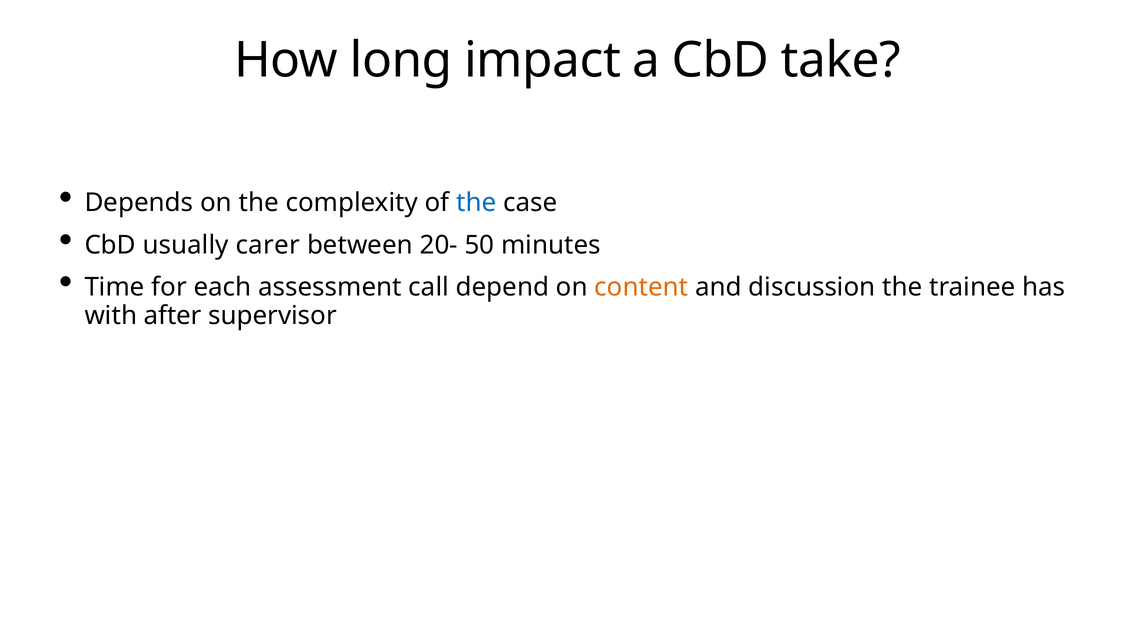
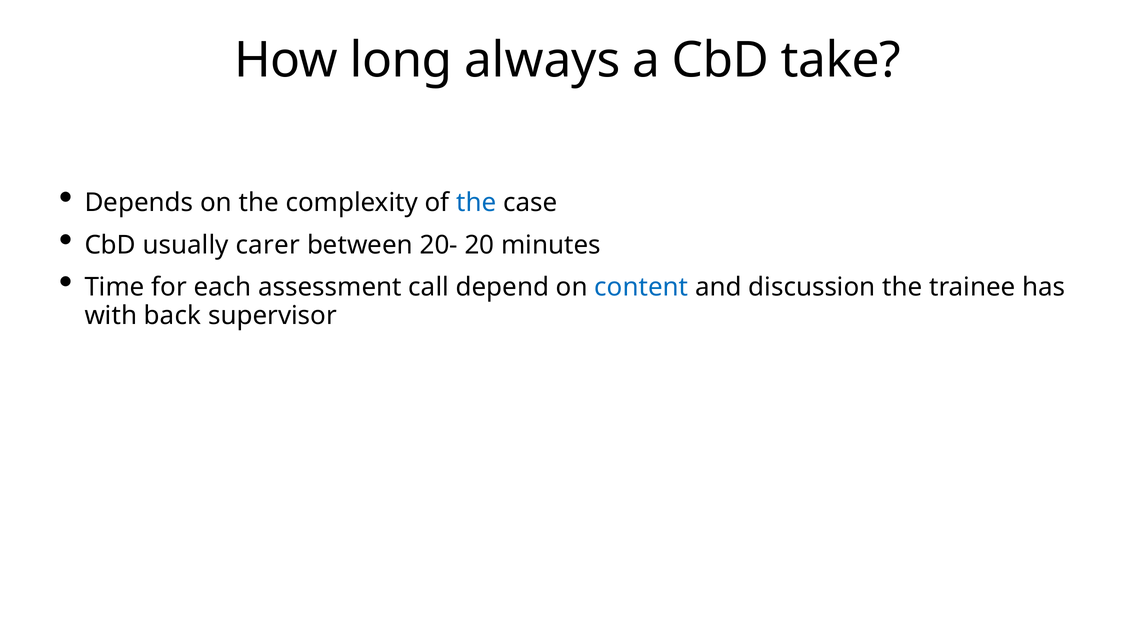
impact: impact -> always
50: 50 -> 20
content colour: orange -> blue
after: after -> back
